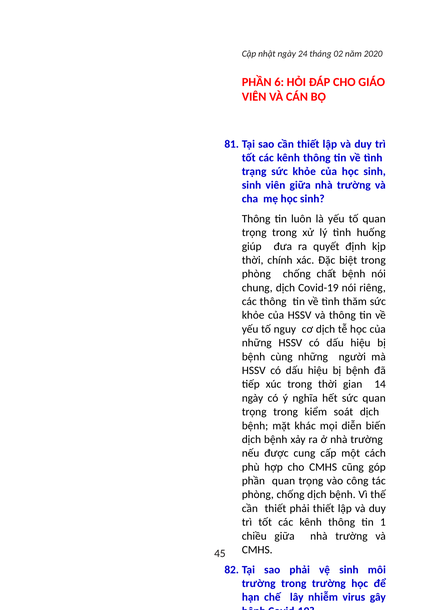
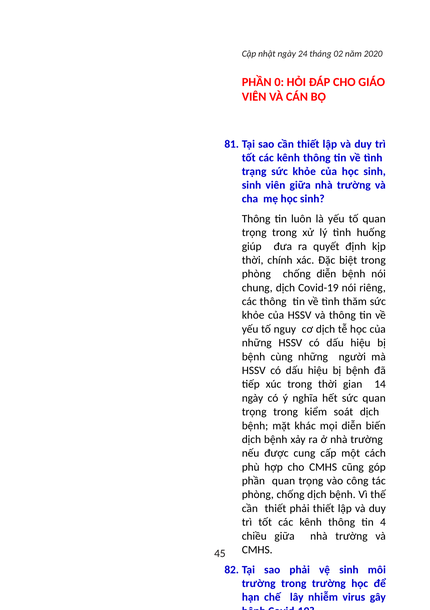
6: 6 -> 0
chống chất: chất -> diễn
1: 1 -> 4
